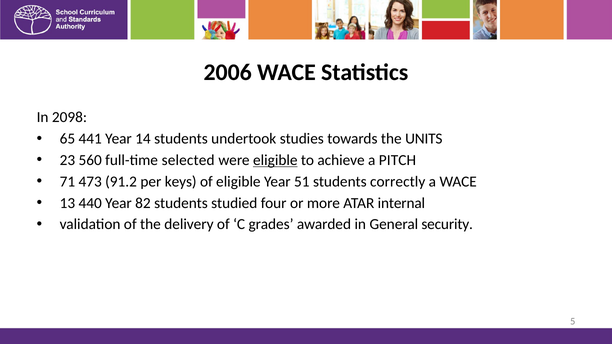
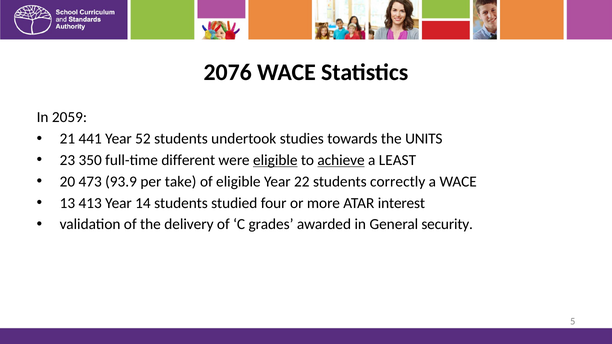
2006: 2006 -> 2076
2098: 2098 -> 2059
65: 65 -> 21
14: 14 -> 52
560: 560 -> 350
selected: selected -> different
achieve underline: none -> present
PITCH: PITCH -> LEAST
71: 71 -> 20
91.2: 91.2 -> 93.9
keys: keys -> take
51: 51 -> 22
440: 440 -> 413
82: 82 -> 14
internal: internal -> interest
